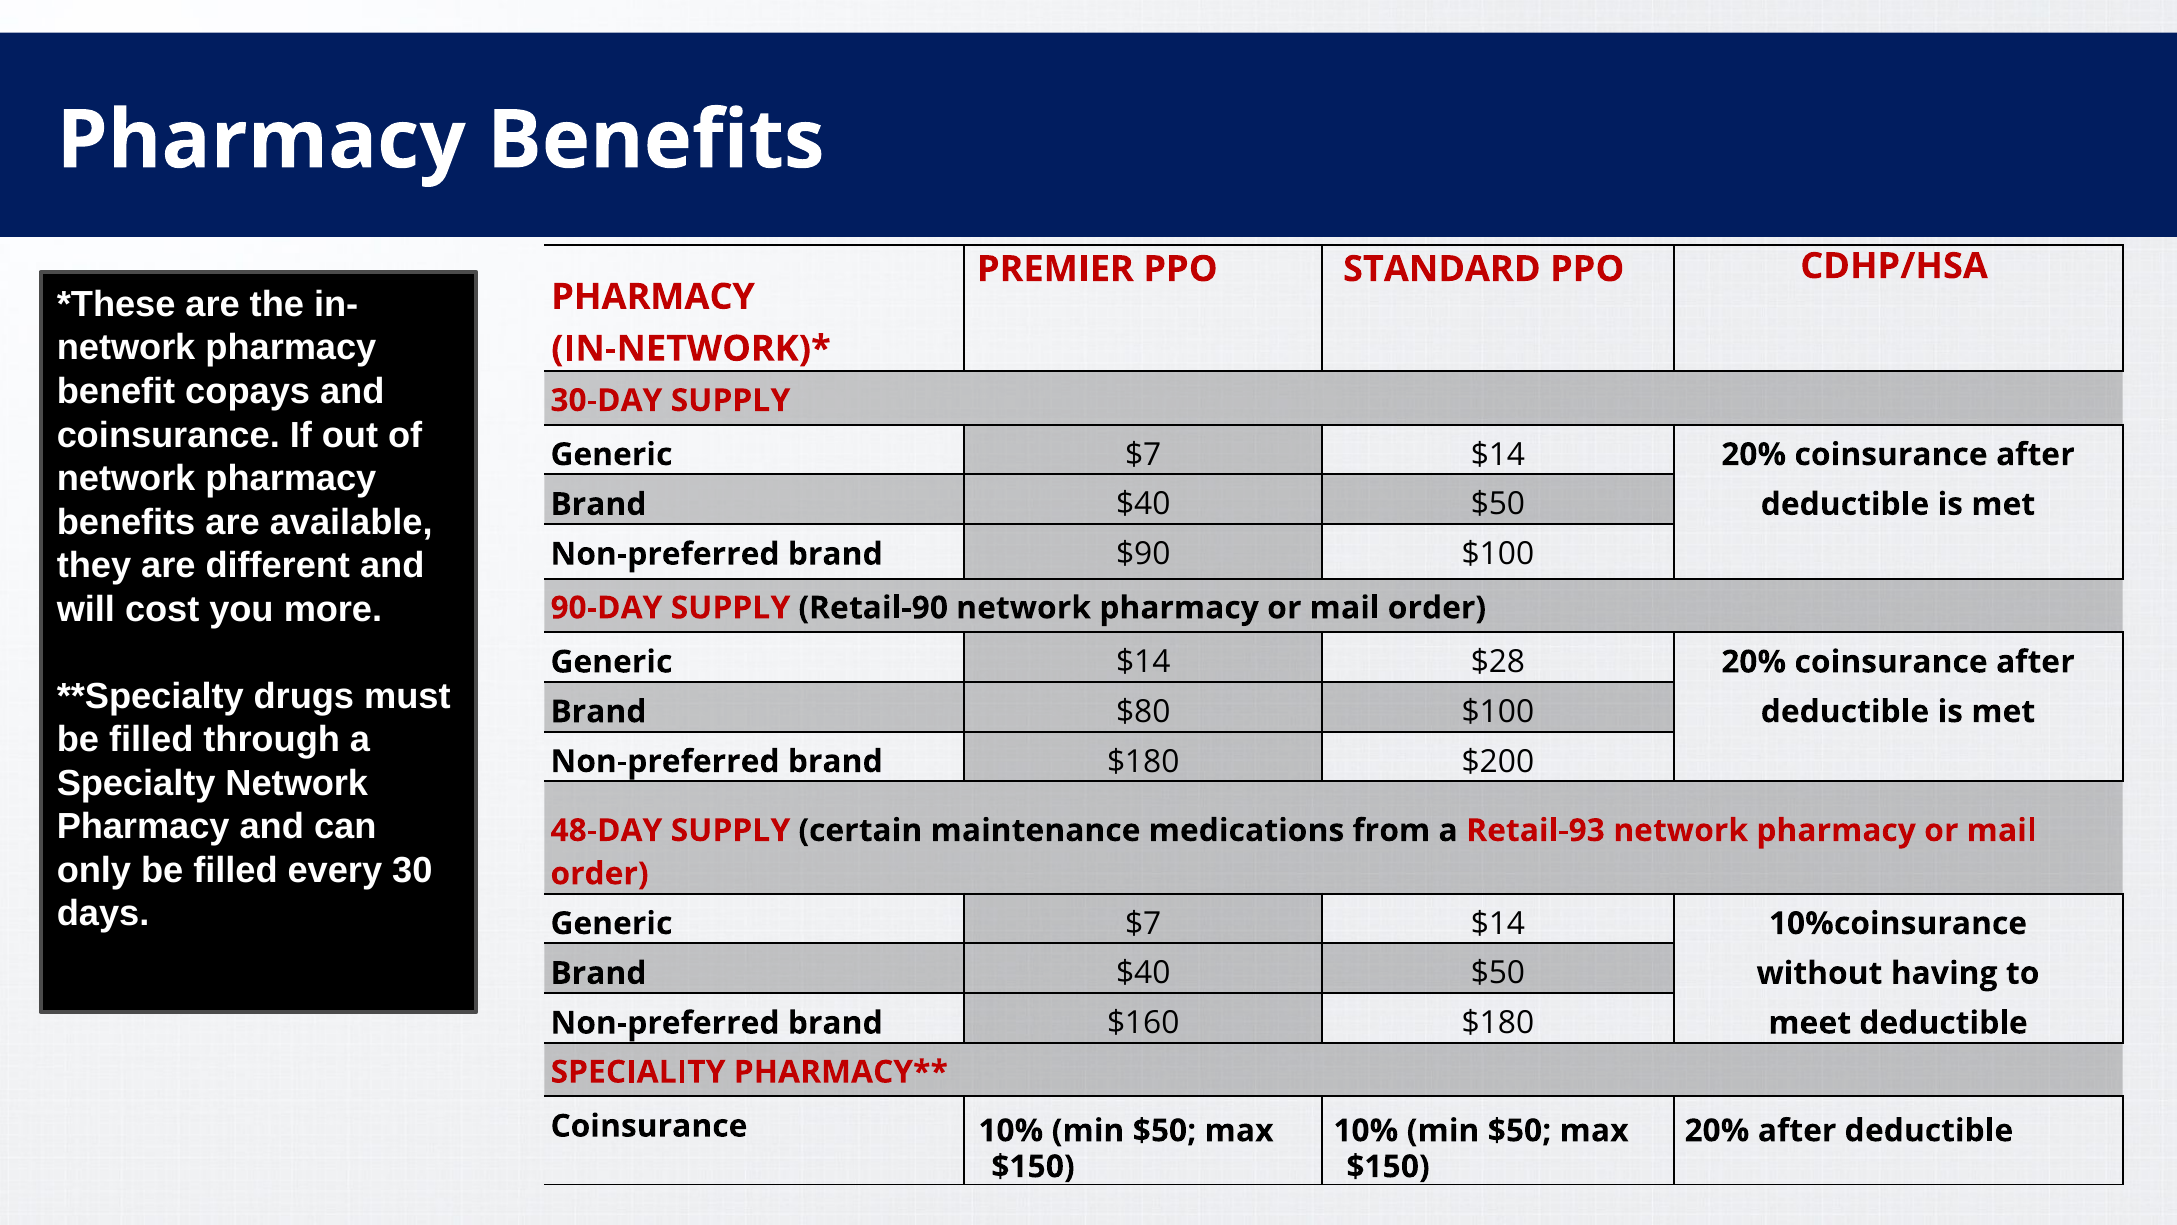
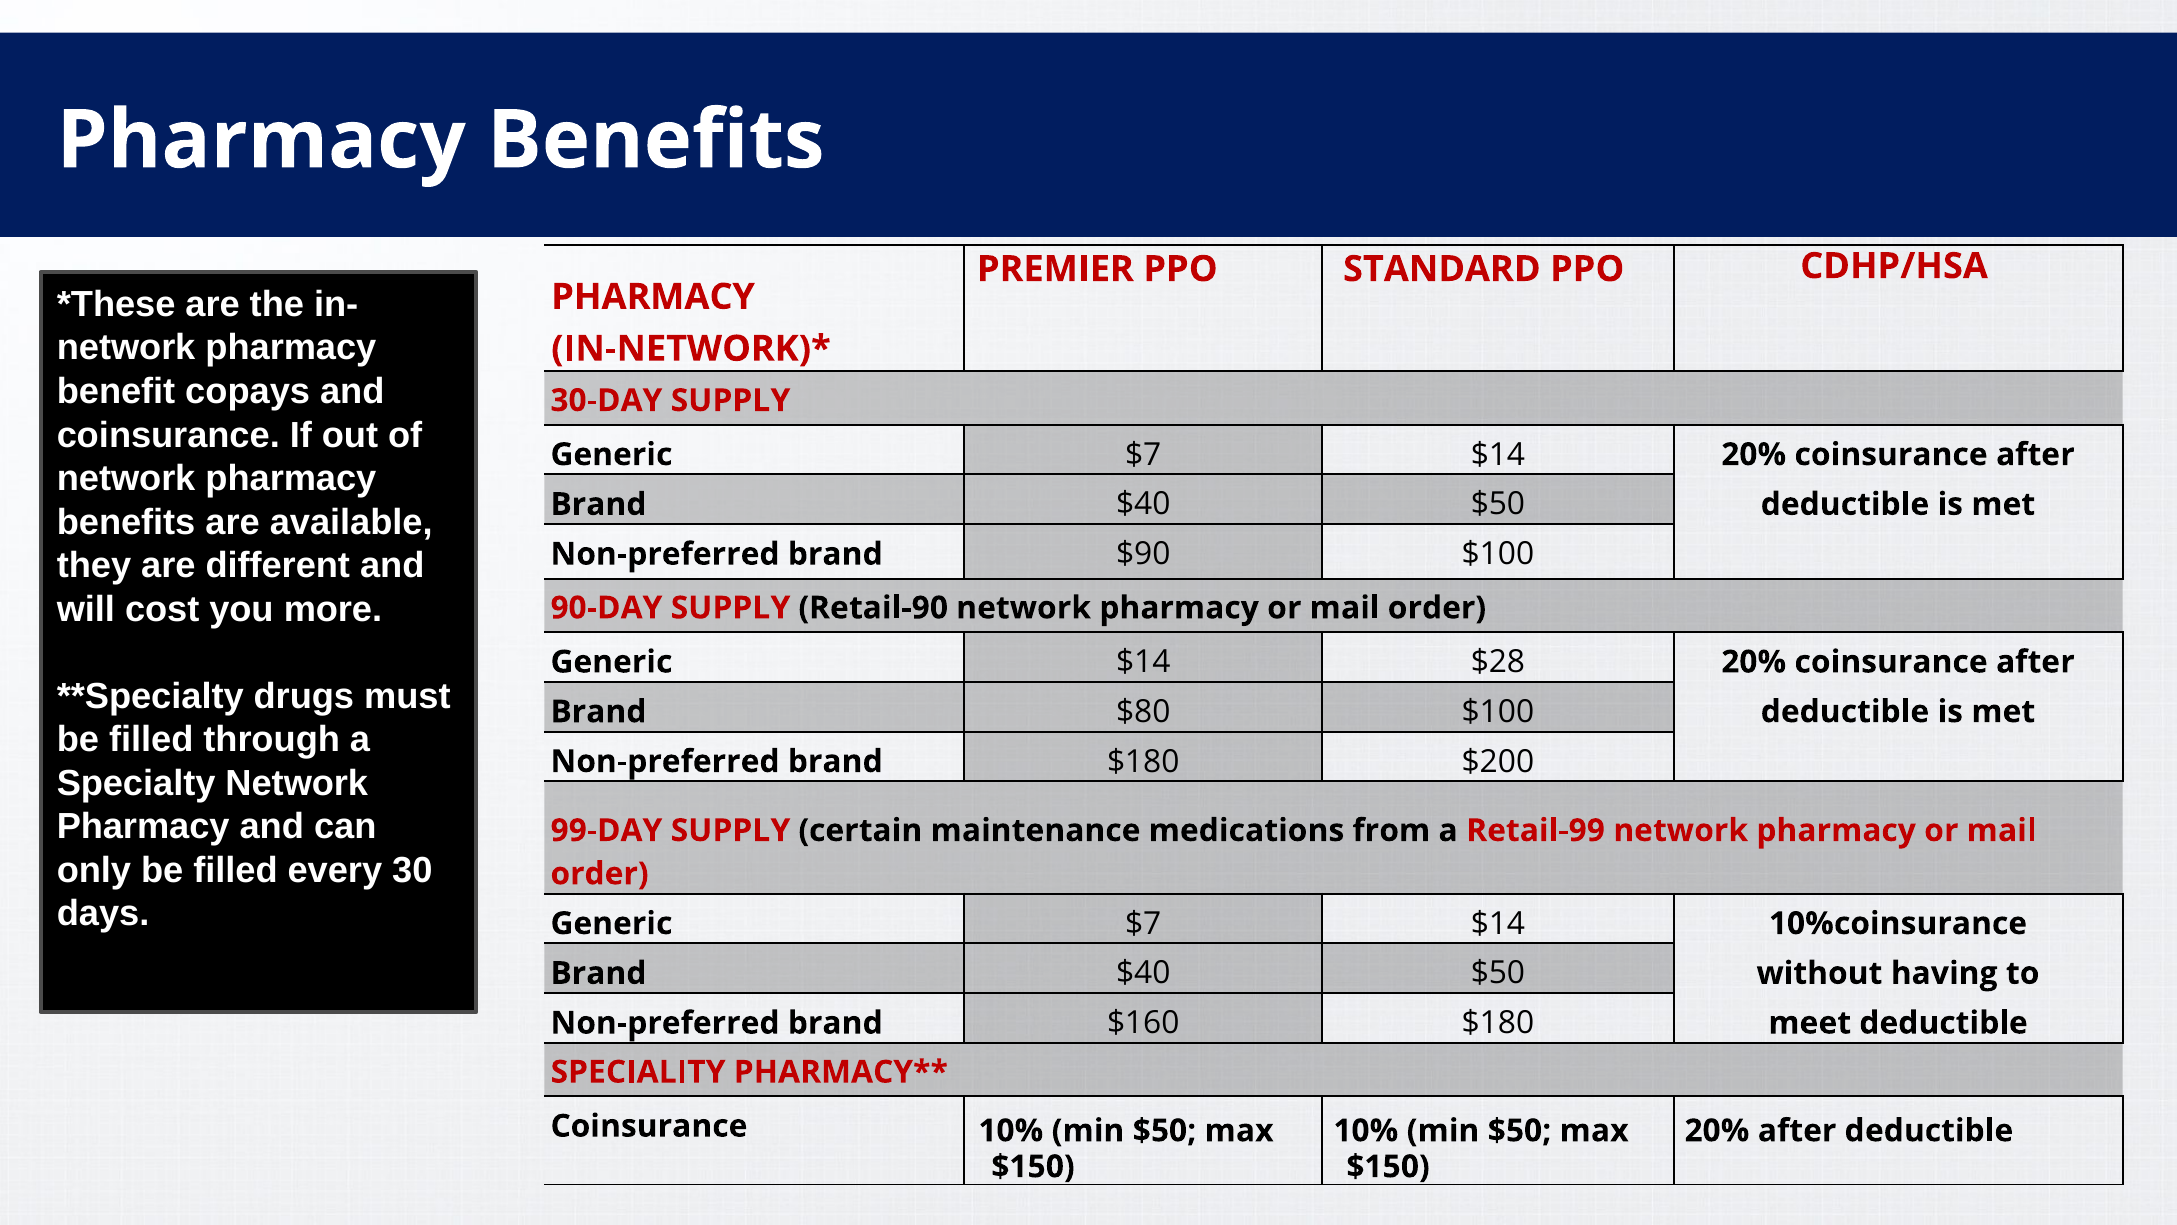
48-DAY: 48-DAY -> 99-DAY
Retail-93: Retail-93 -> Retail-99
